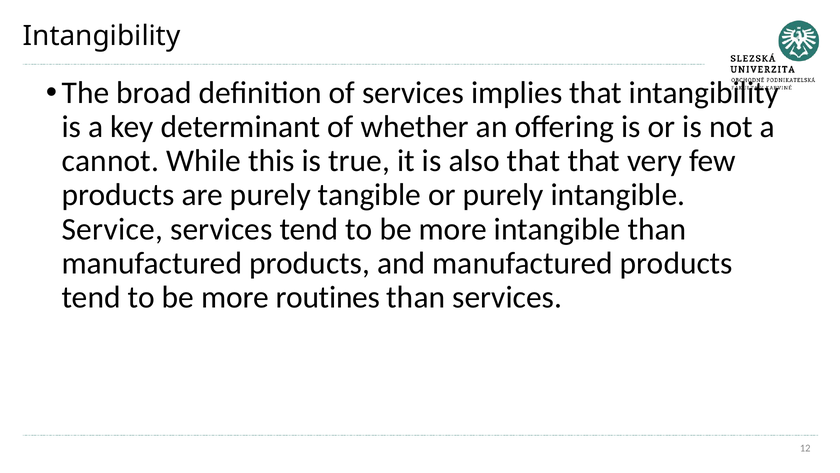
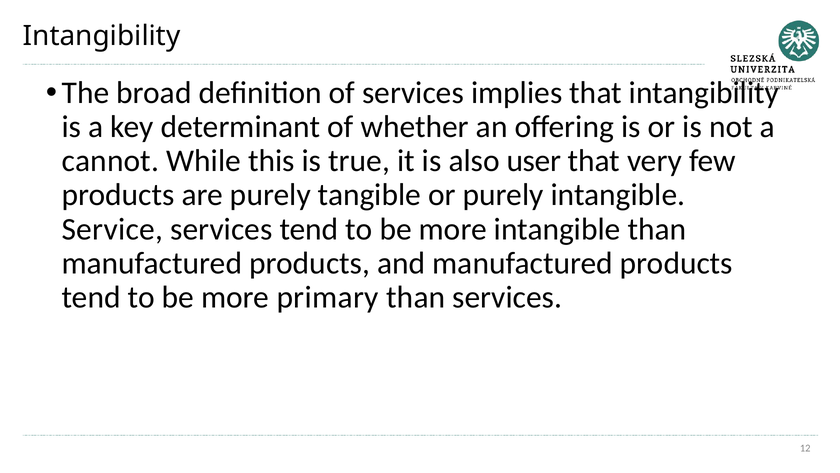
also that: that -> user
routines: routines -> primary
